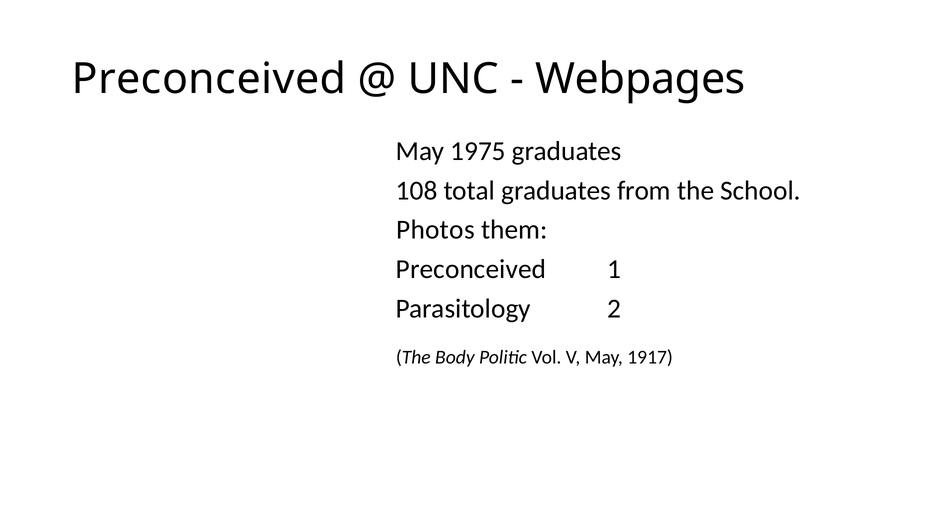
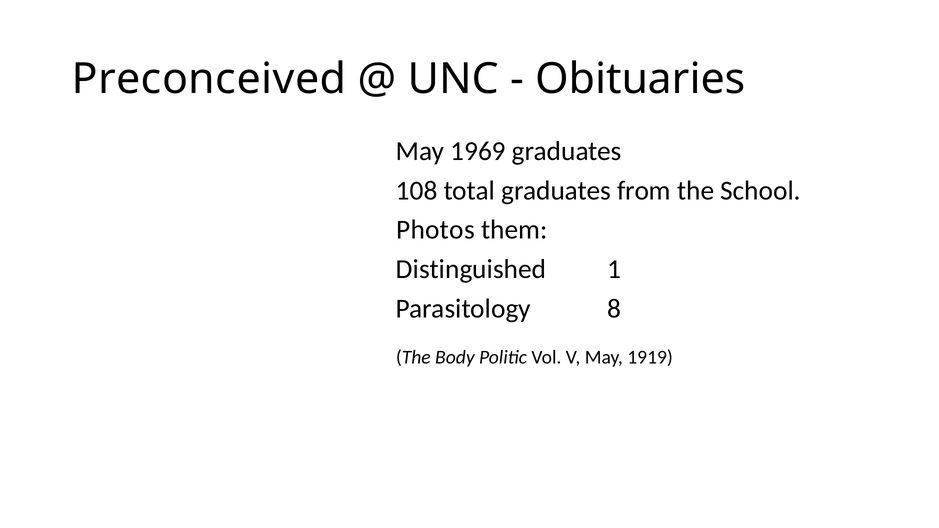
Webpages: Webpages -> Obituaries
1975: 1975 -> 1969
Preconceived at (471, 269): Preconceived -> Distinguished
2: 2 -> 8
1917: 1917 -> 1919
